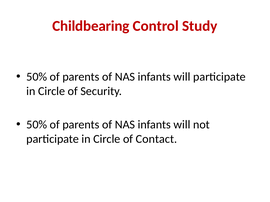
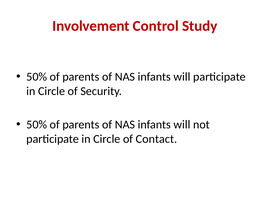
Childbearing: Childbearing -> Involvement
